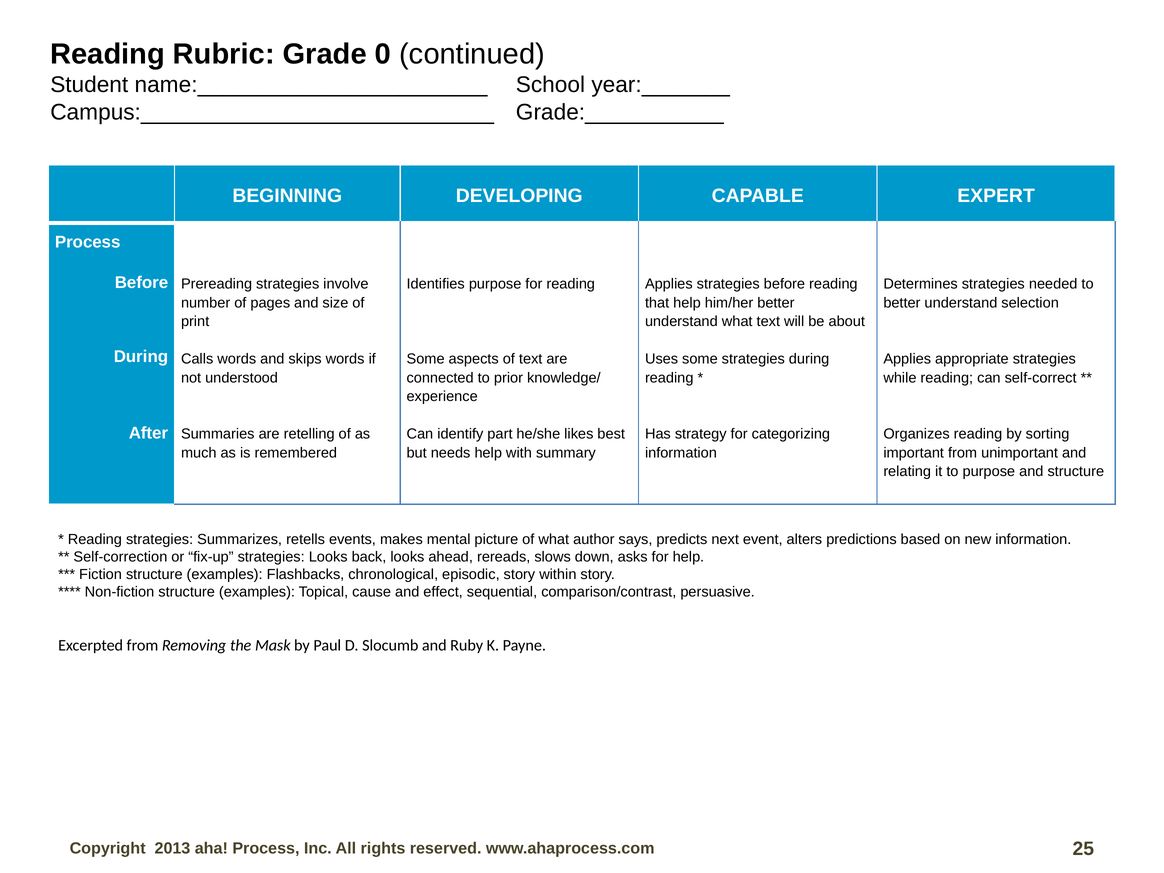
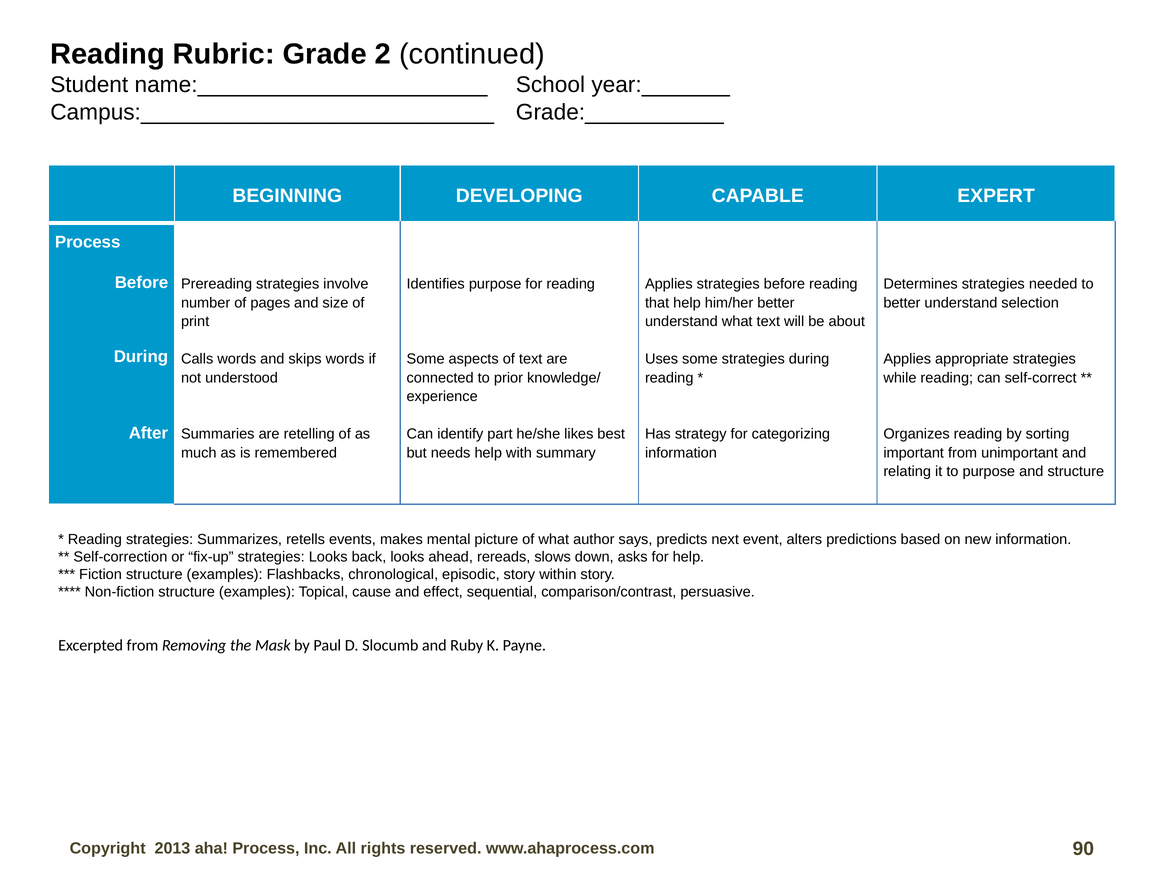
0: 0 -> 2
25: 25 -> 90
